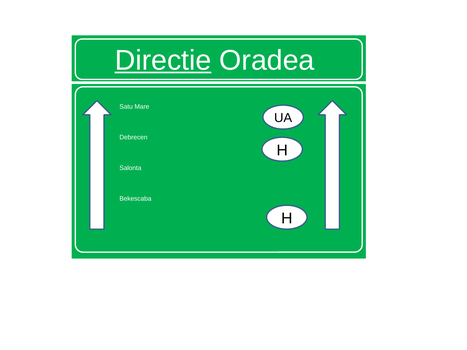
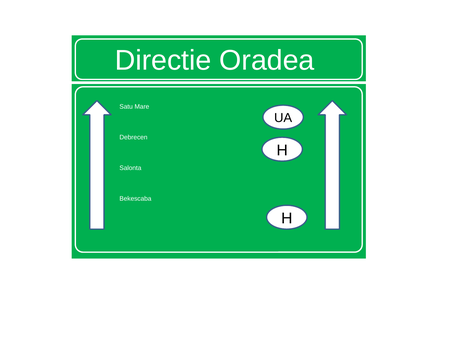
Directie underline: present -> none
